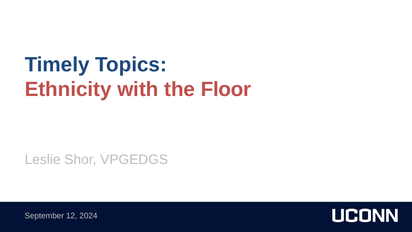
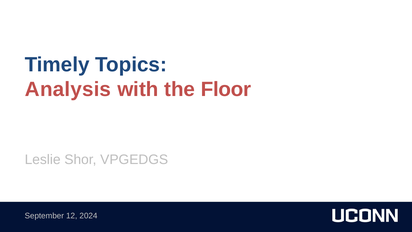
Ethnicity: Ethnicity -> Analysis
